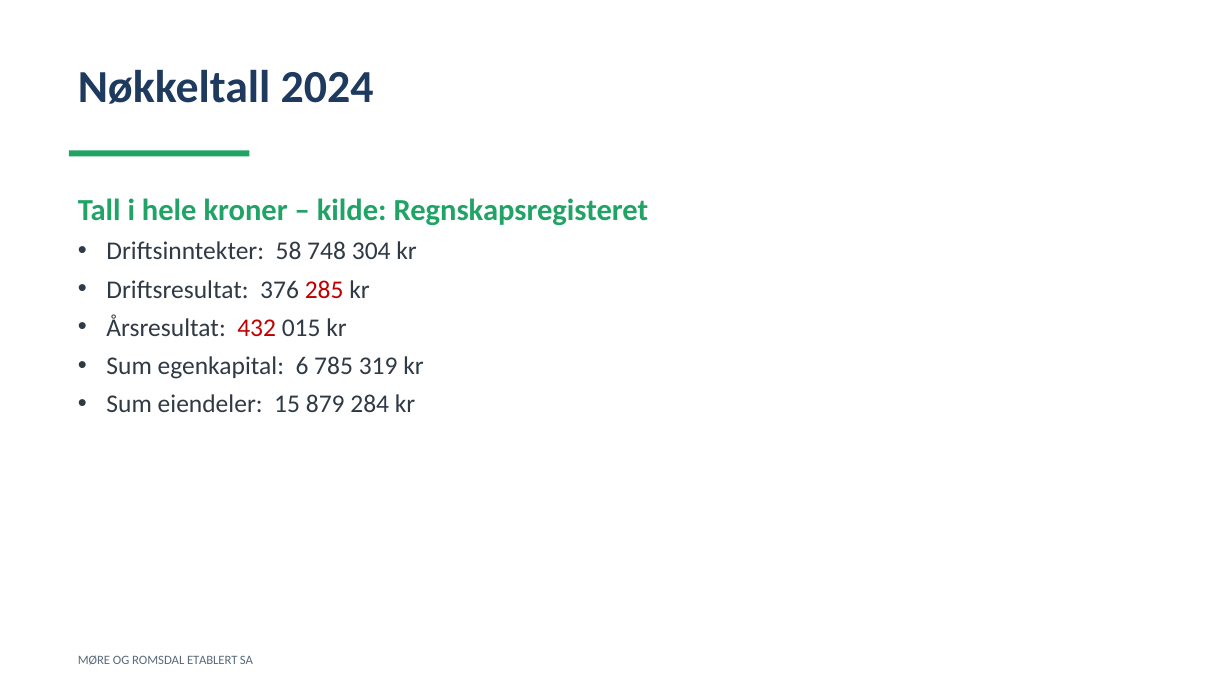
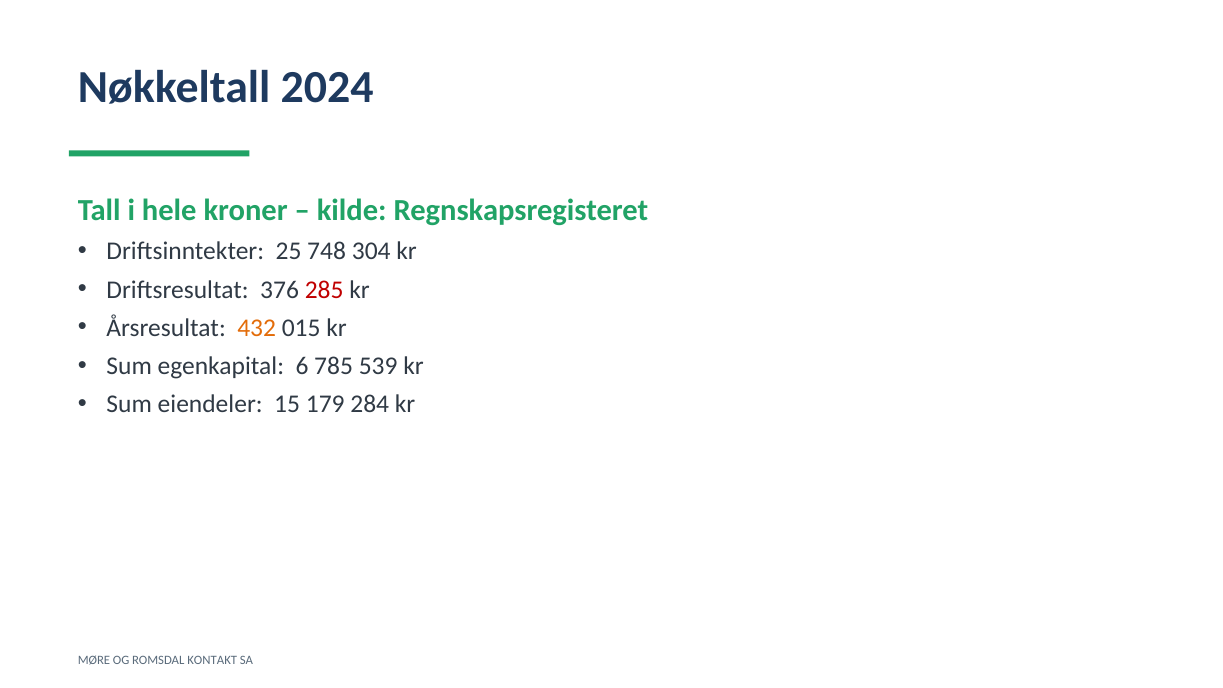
58: 58 -> 25
432 colour: red -> orange
319: 319 -> 539
879: 879 -> 179
ETABLERT: ETABLERT -> KONTAKT
